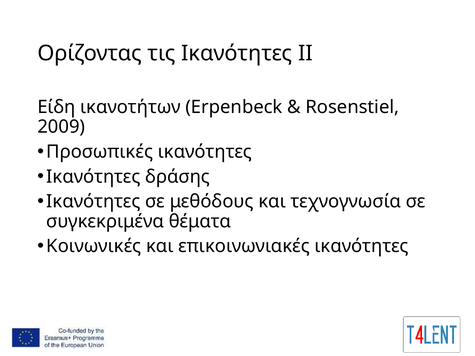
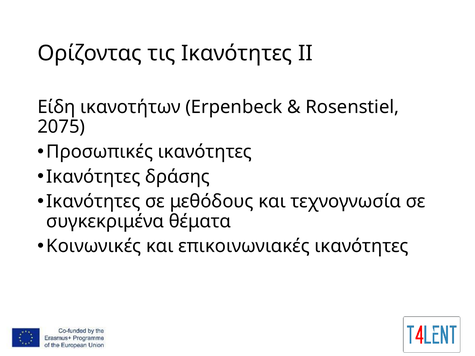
2009: 2009 -> 2075
